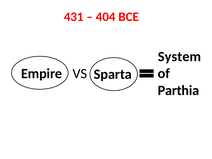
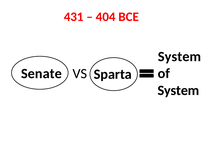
Empire: Empire -> Senate
Parthia at (178, 90): Parthia -> System
